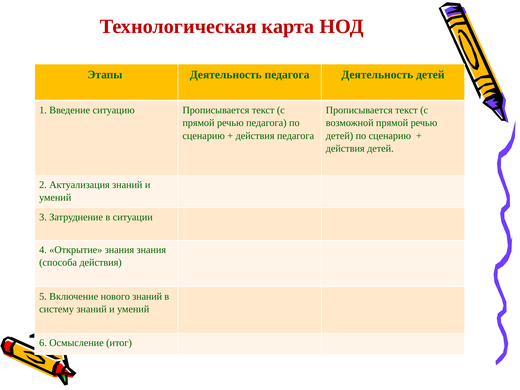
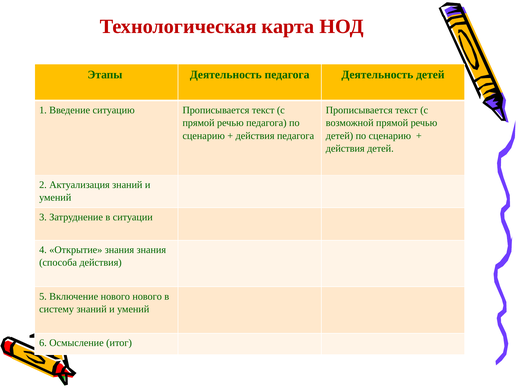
нового знаний: знаний -> нового
